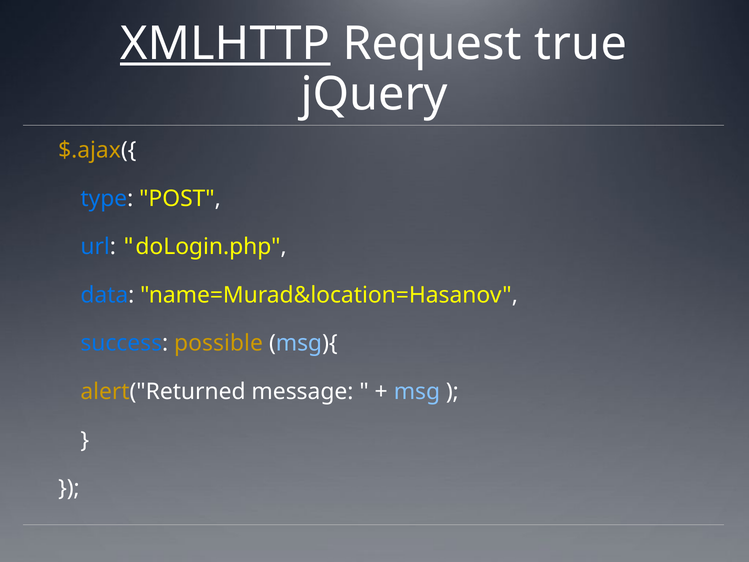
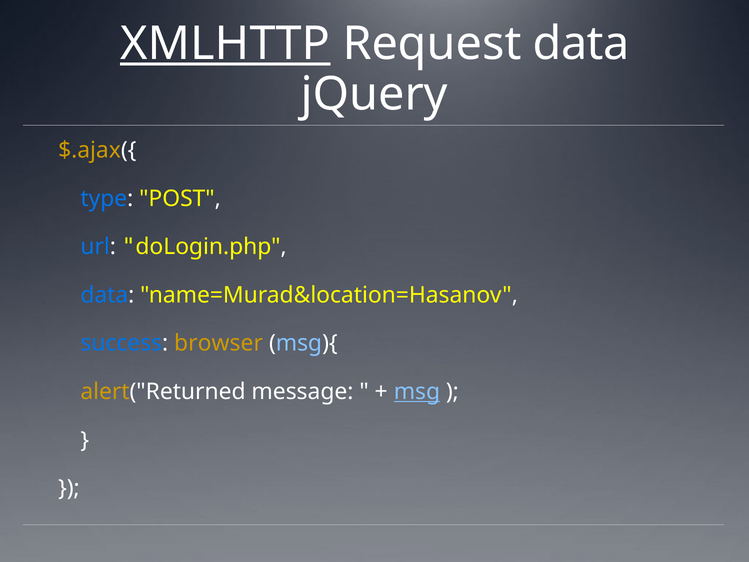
Request true: true -> data
possible: possible -> browser
msg underline: none -> present
